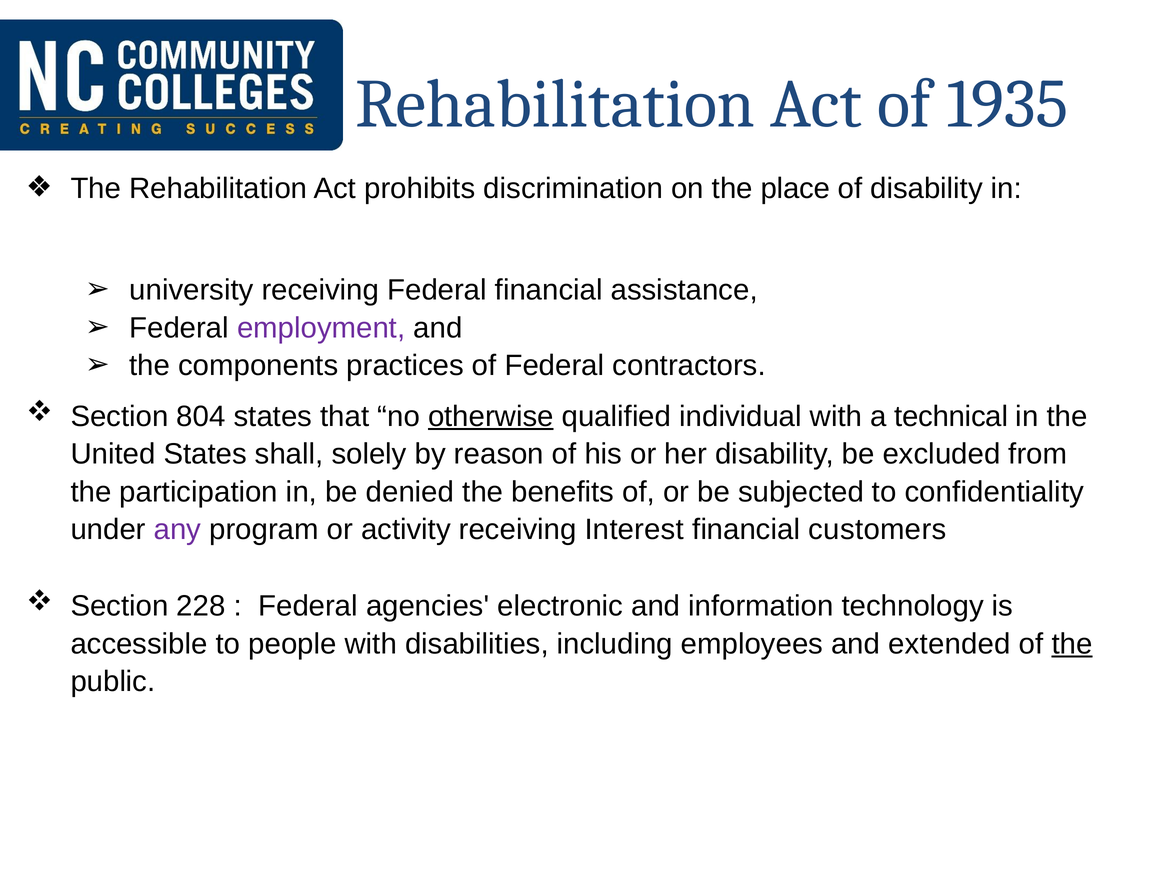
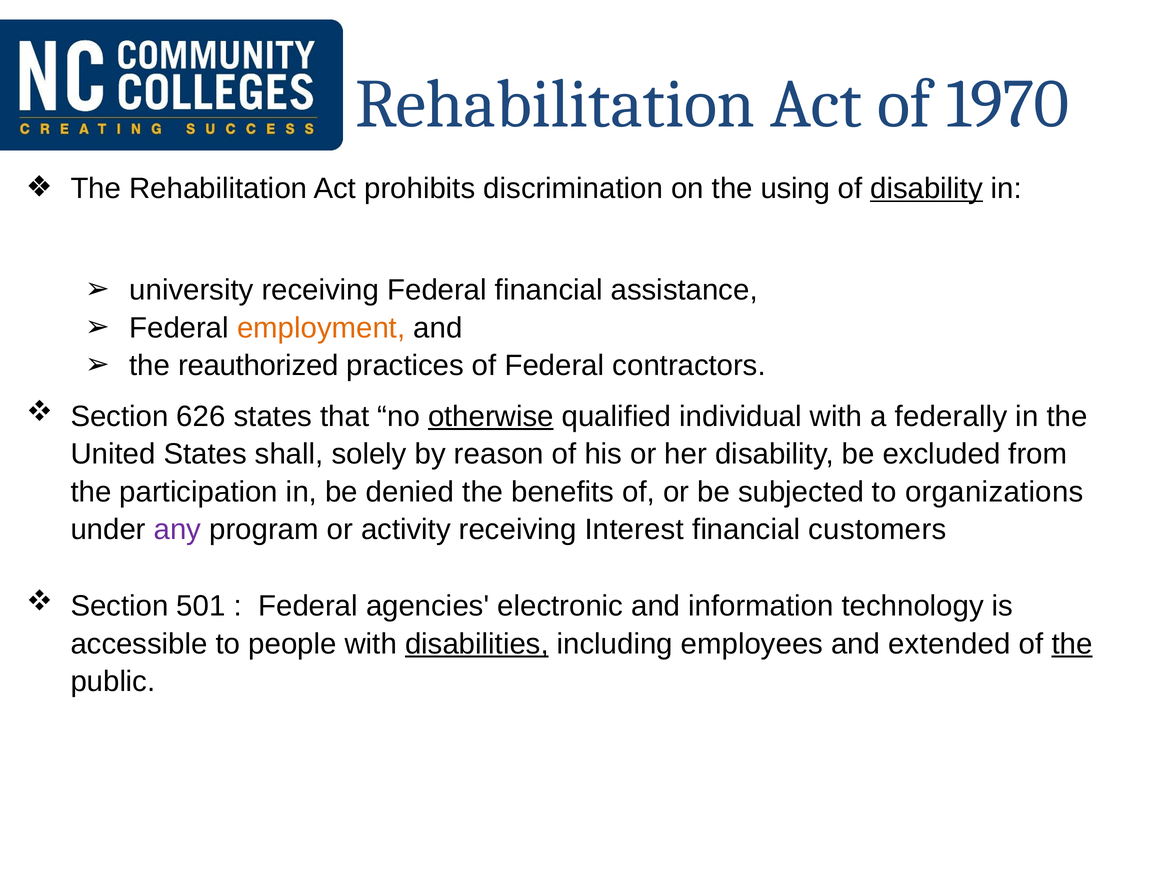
1935: 1935 -> 1970
place: place -> using
disability at (927, 189) underline: none -> present
employment colour: purple -> orange
components: components -> reauthorized
804: 804 -> 626
technical: technical -> federally
confidentiality: confidentiality -> organizations
228: 228 -> 501
disabilities underline: none -> present
